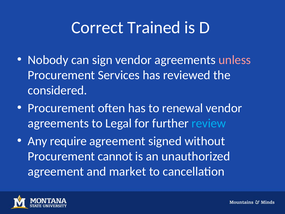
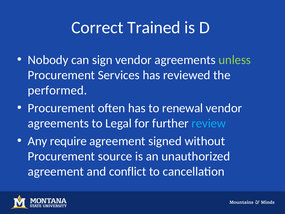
unless colour: pink -> light green
considered: considered -> performed
cannot: cannot -> source
market: market -> conflict
